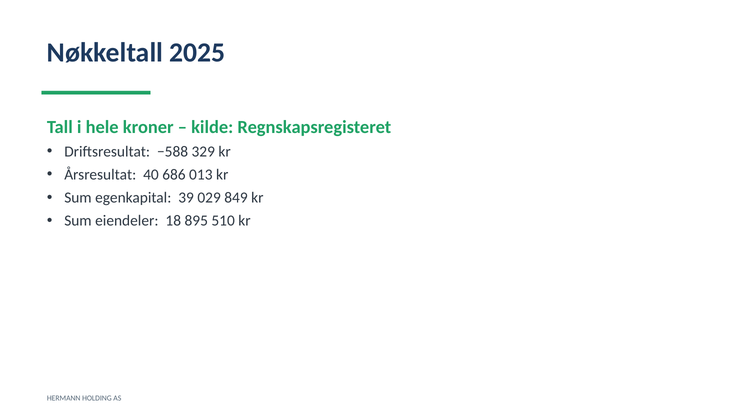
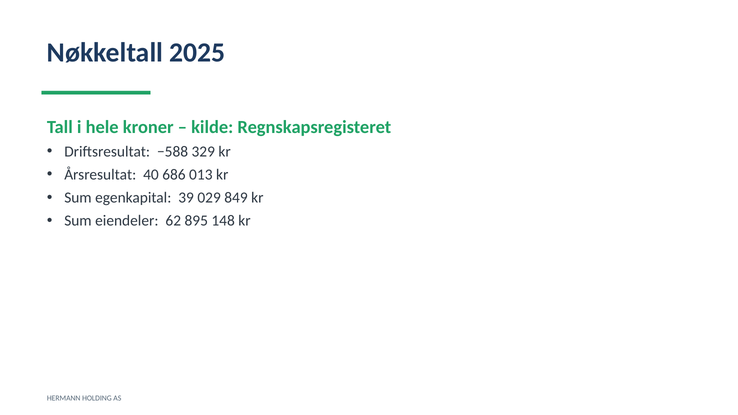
18: 18 -> 62
510: 510 -> 148
